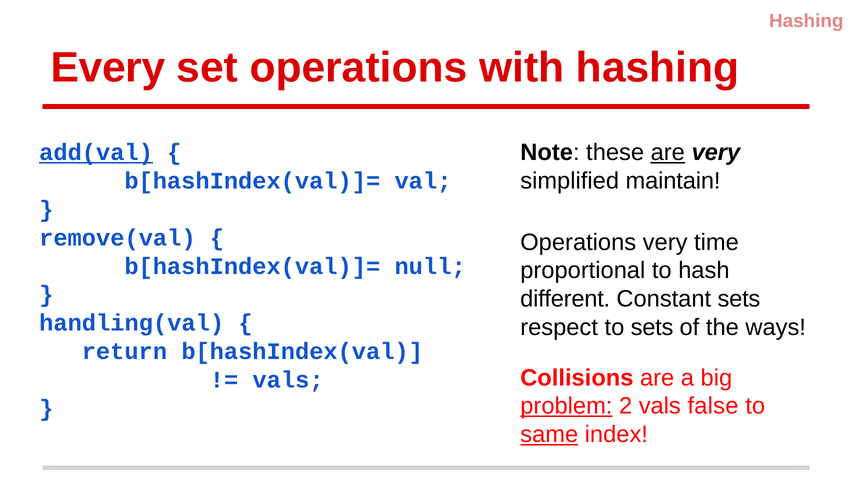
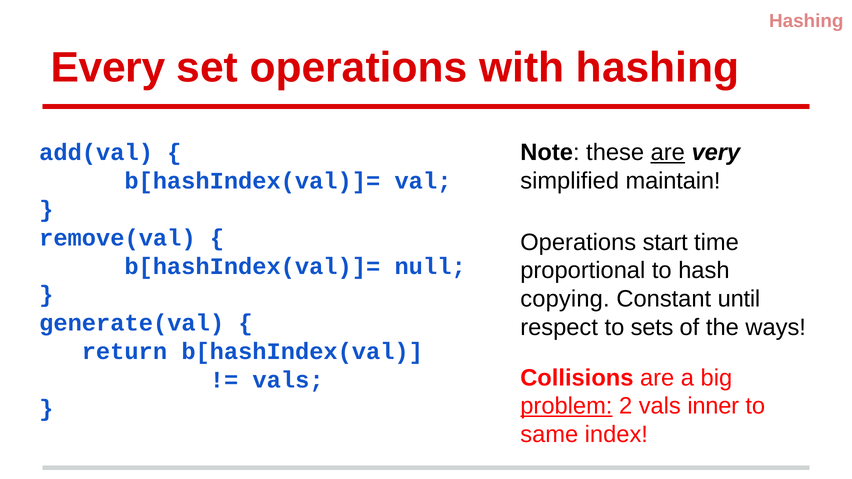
add(val underline: present -> none
Operations very: very -> start
different: different -> copying
Constant sets: sets -> until
handling(val: handling(val -> generate(val
false: false -> inner
same underline: present -> none
